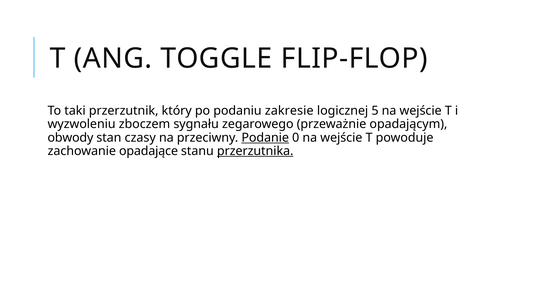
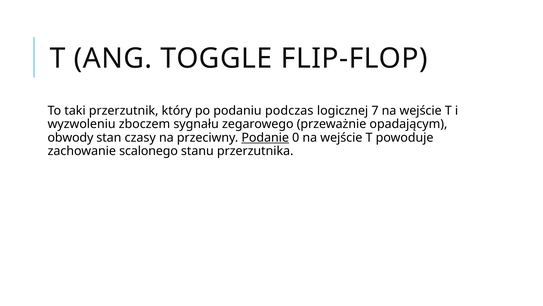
zakresie: zakresie -> podczas
5: 5 -> 7
opadające: opadające -> scalonego
przerzutnika underline: present -> none
